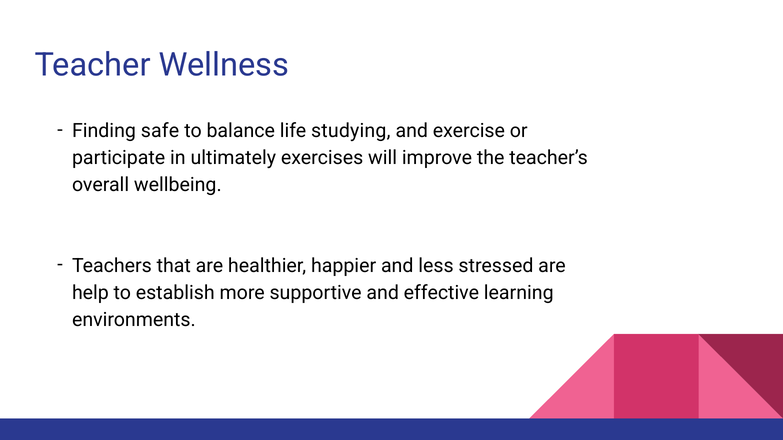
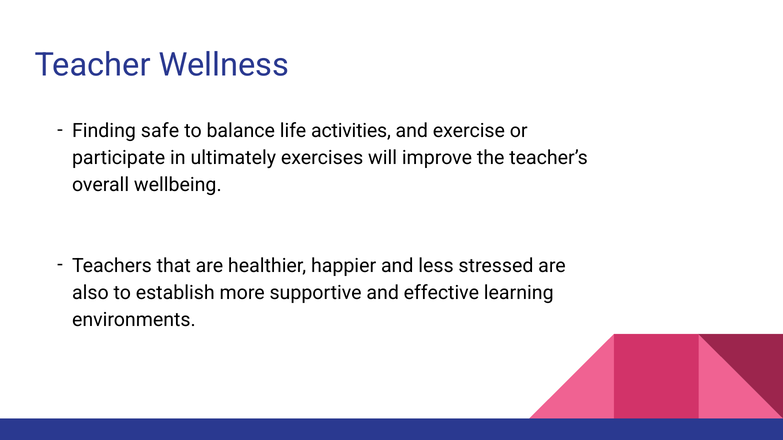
studying: studying -> activities
help: help -> also
